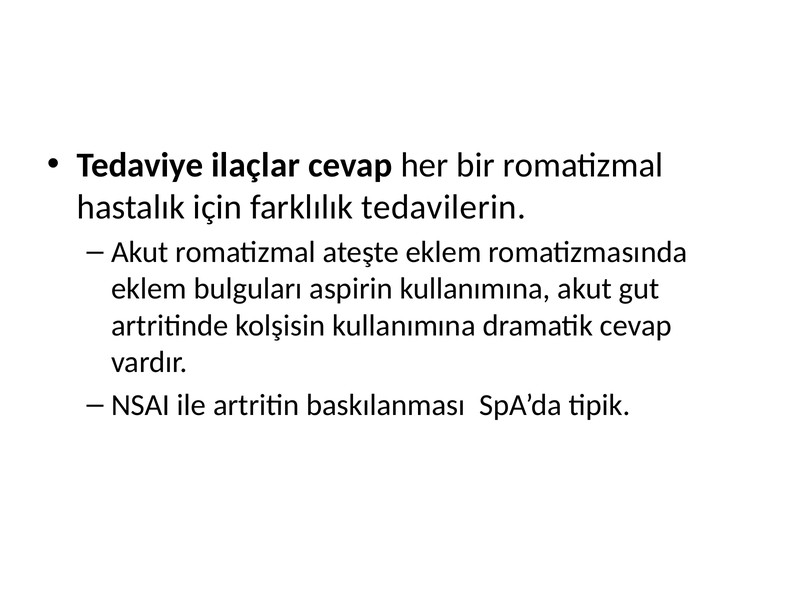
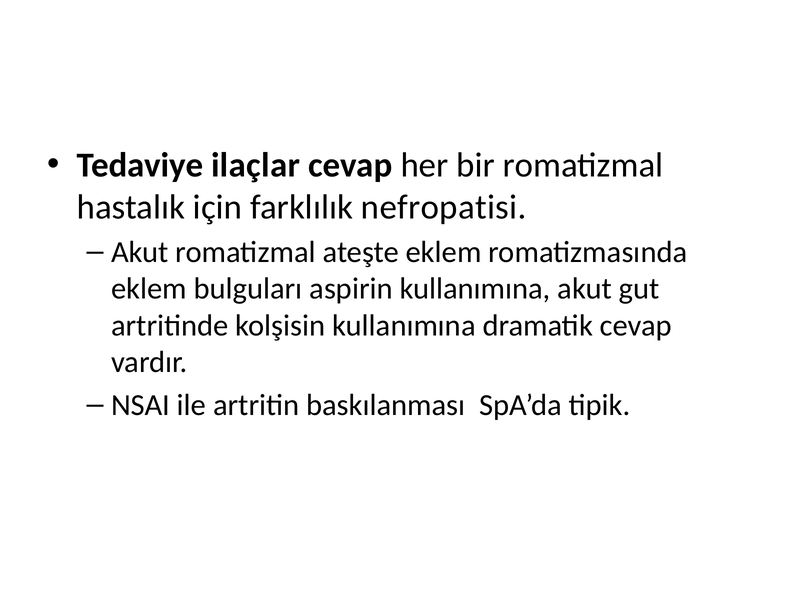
tedavilerin: tedavilerin -> nefropatisi
